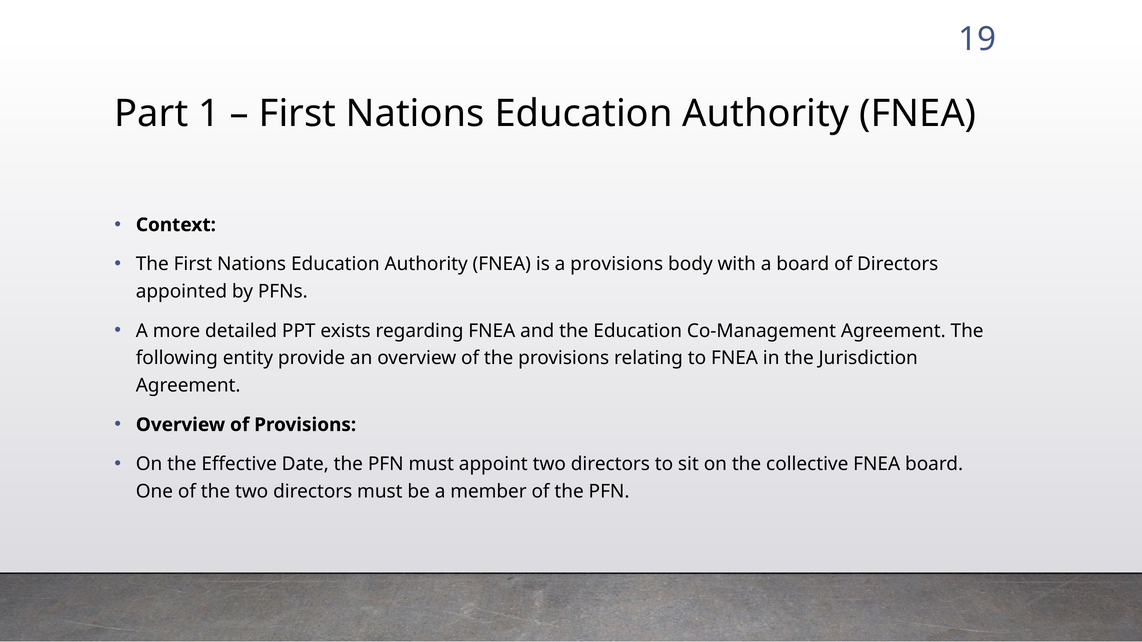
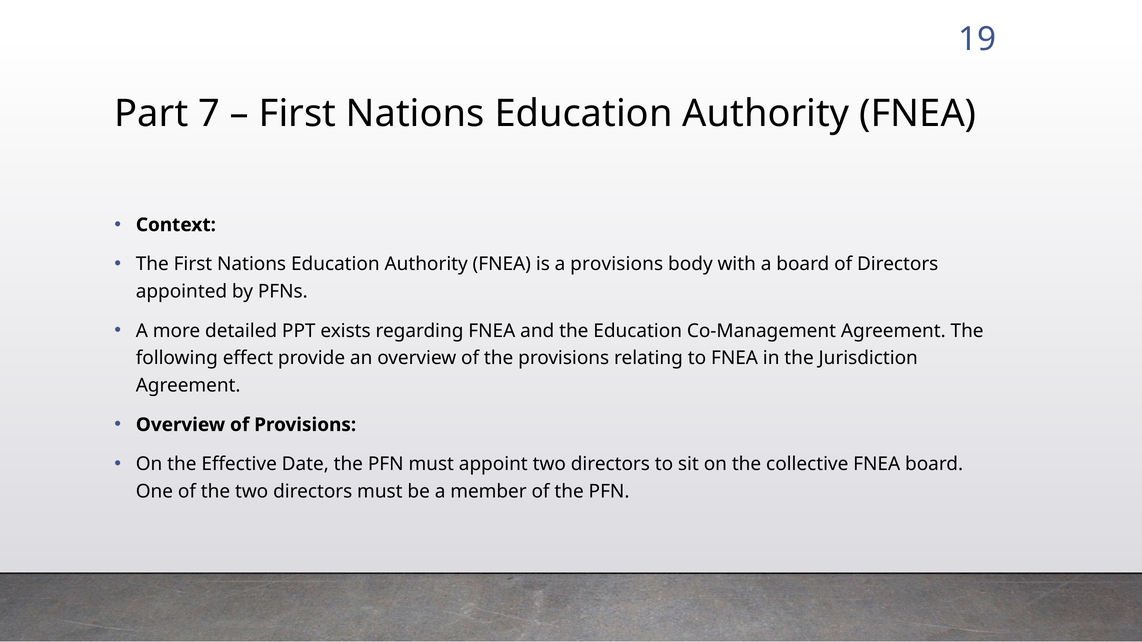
1: 1 -> 7
entity: entity -> effect
